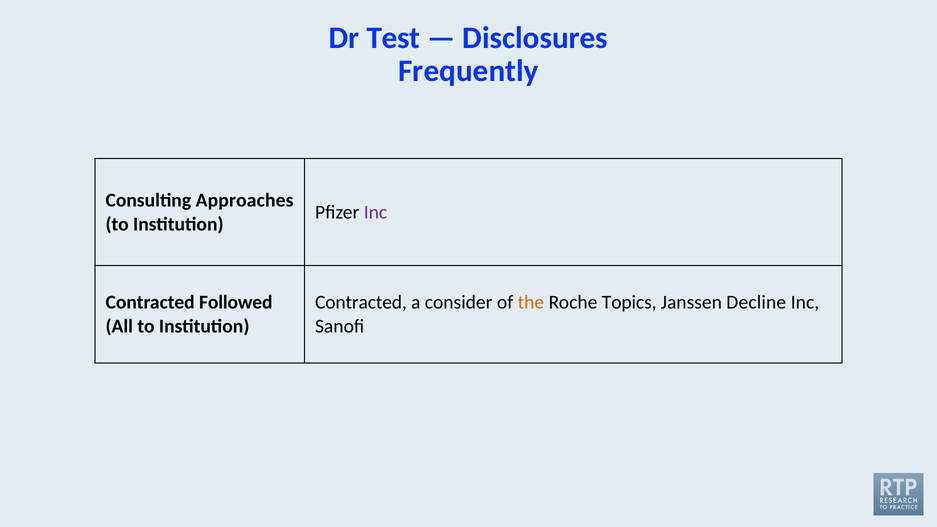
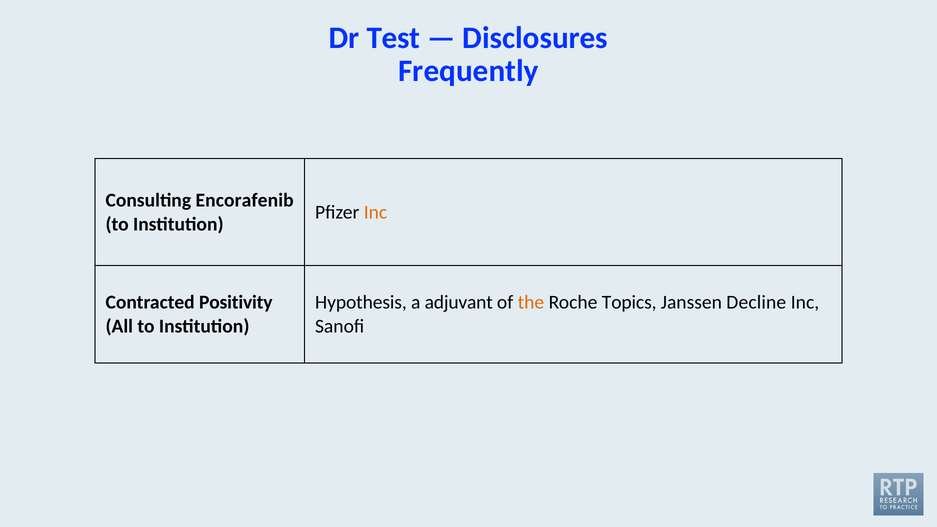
Approaches: Approaches -> Encorafenib
Inc at (376, 212) colour: purple -> orange
Followed: Followed -> Positivity
Contracted at (361, 303): Contracted -> Hypothesis
consider: consider -> adjuvant
